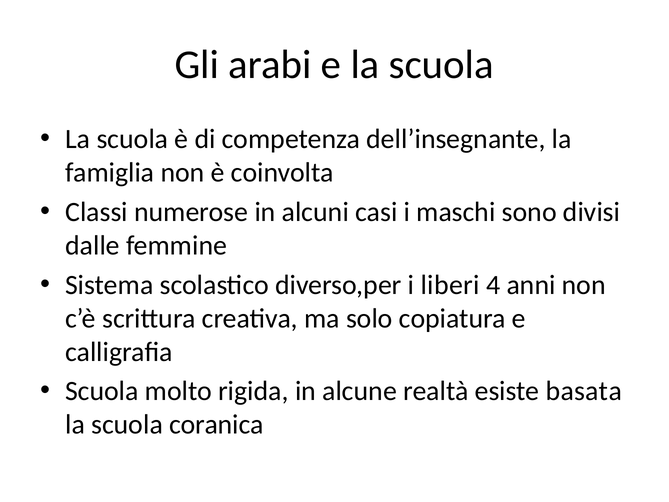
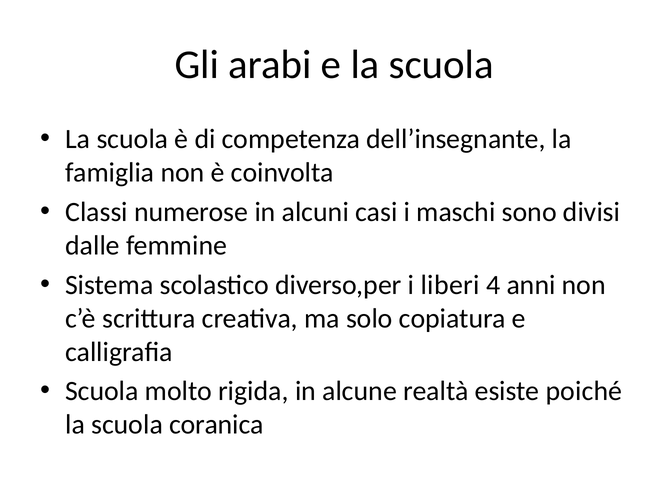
basata: basata -> poiché
